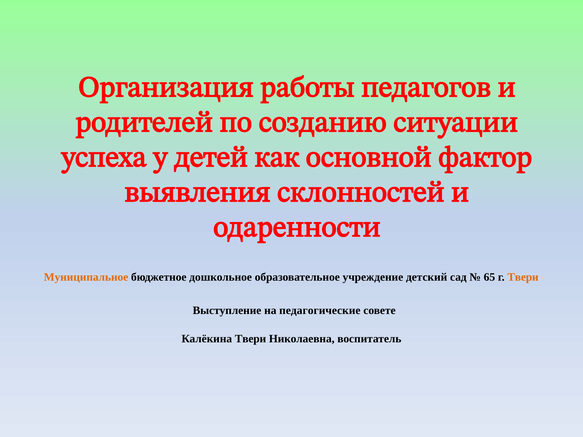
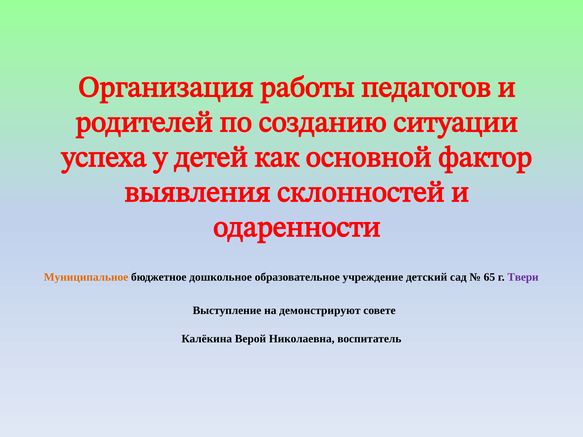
Твери at (523, 277) colour: orange -> purple
педагогические: педагогические -> демонстрируют
Калёкина Твери: Твери -> Верой
